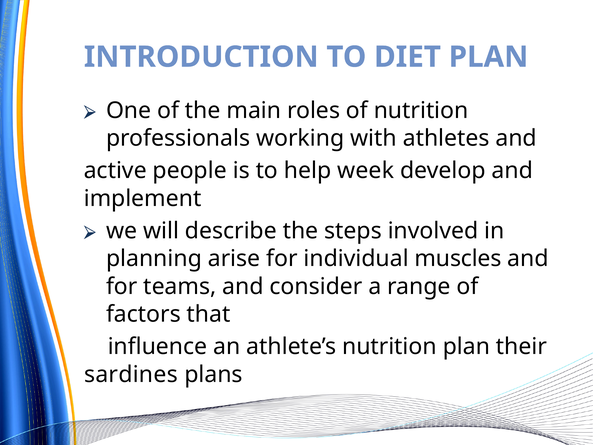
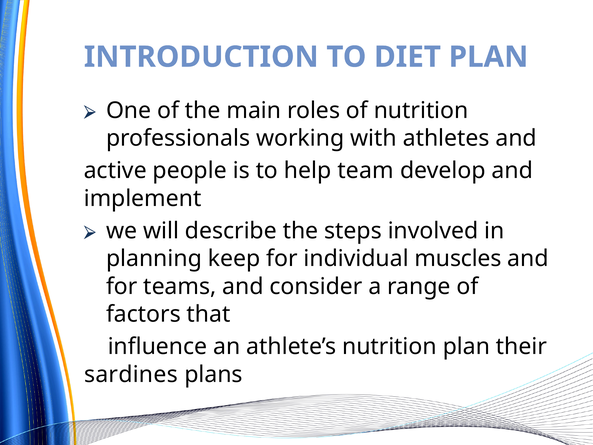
week: week -> team
arise: arise -> keep
